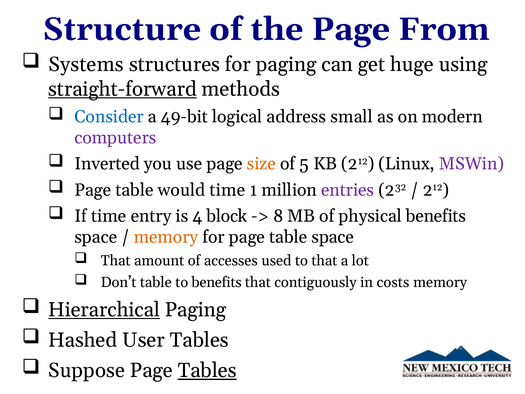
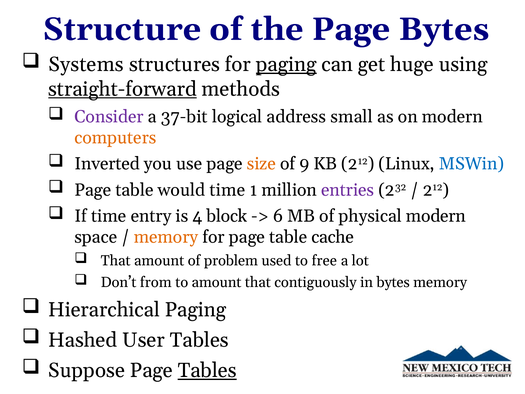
Page From: From -> Bytes
paging at (286, 64) underline: none -> present
Consider colour: blue -> purple
49-bit: 49-bit -> 37-bit
computers colour: purple -> orange
5: 5 -> 9
MSWin colour: purple -> blue
8: 8 -> 6
physical benefits: benefits -> modern
table space: space -> cache
accesses: accesses -> problem
to that: that -> free
Don’t table: table -> from
to benefits: benefits -> amount
in costs: costs -> bytes
Hierarchical underline: present -> none
